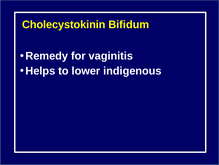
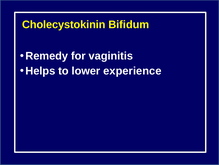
indigenous: indigenous -> experience
